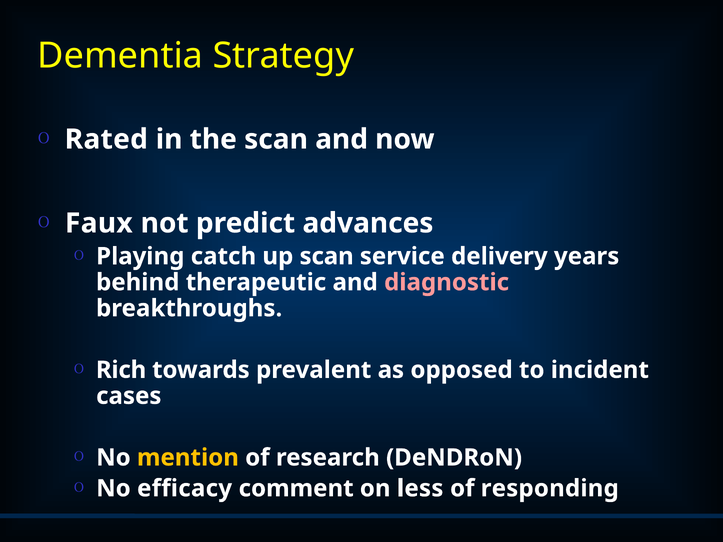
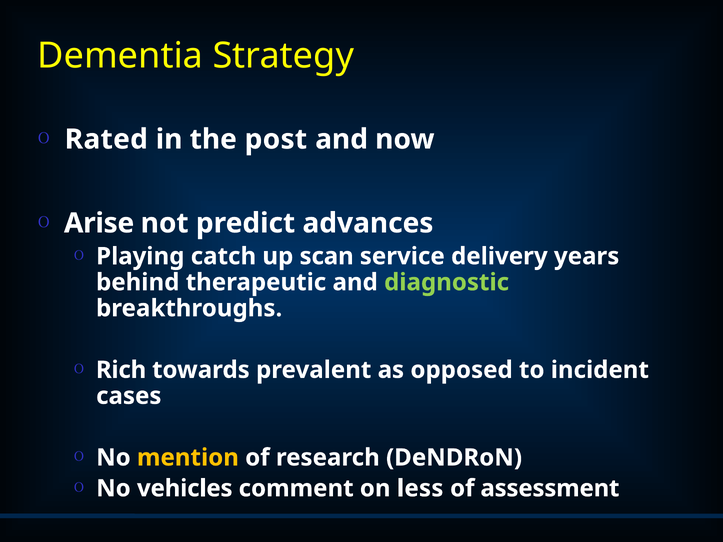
the scan: scan -> post
Faux: Faux -> Arise
diagnostic colour: pink -> light green
efficacy: efficacy -> vehicles
responding: responding -> assessment
